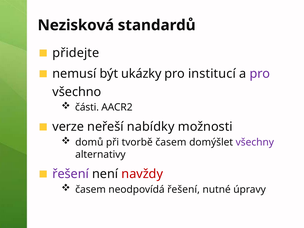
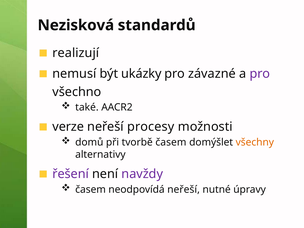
přidejte: přidejte -> realizují
institucí: institucí -> závazné
části: části -> také
nabídky: nabídky -> procesy
všechny colour: purple -> orange
navždy colour: red -> purple
neodpovídá řešení: řešení -> neřeší
